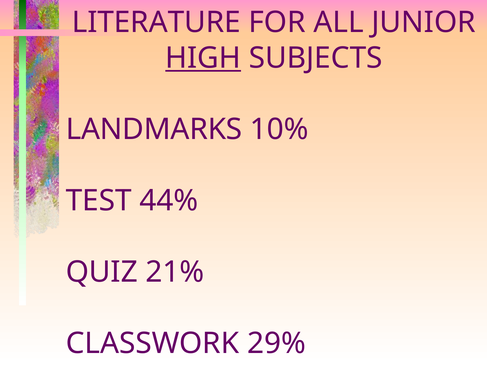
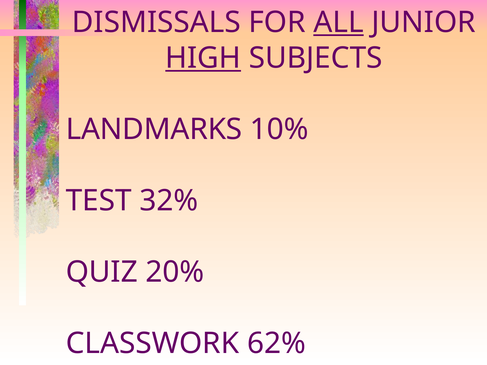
LITERATURE: LITERATURE -> DISMISSALS
ALL underline: none -> present
44%: 44% -> 32%
21%: 21% -> 20%
29%: 29% -> 62%
